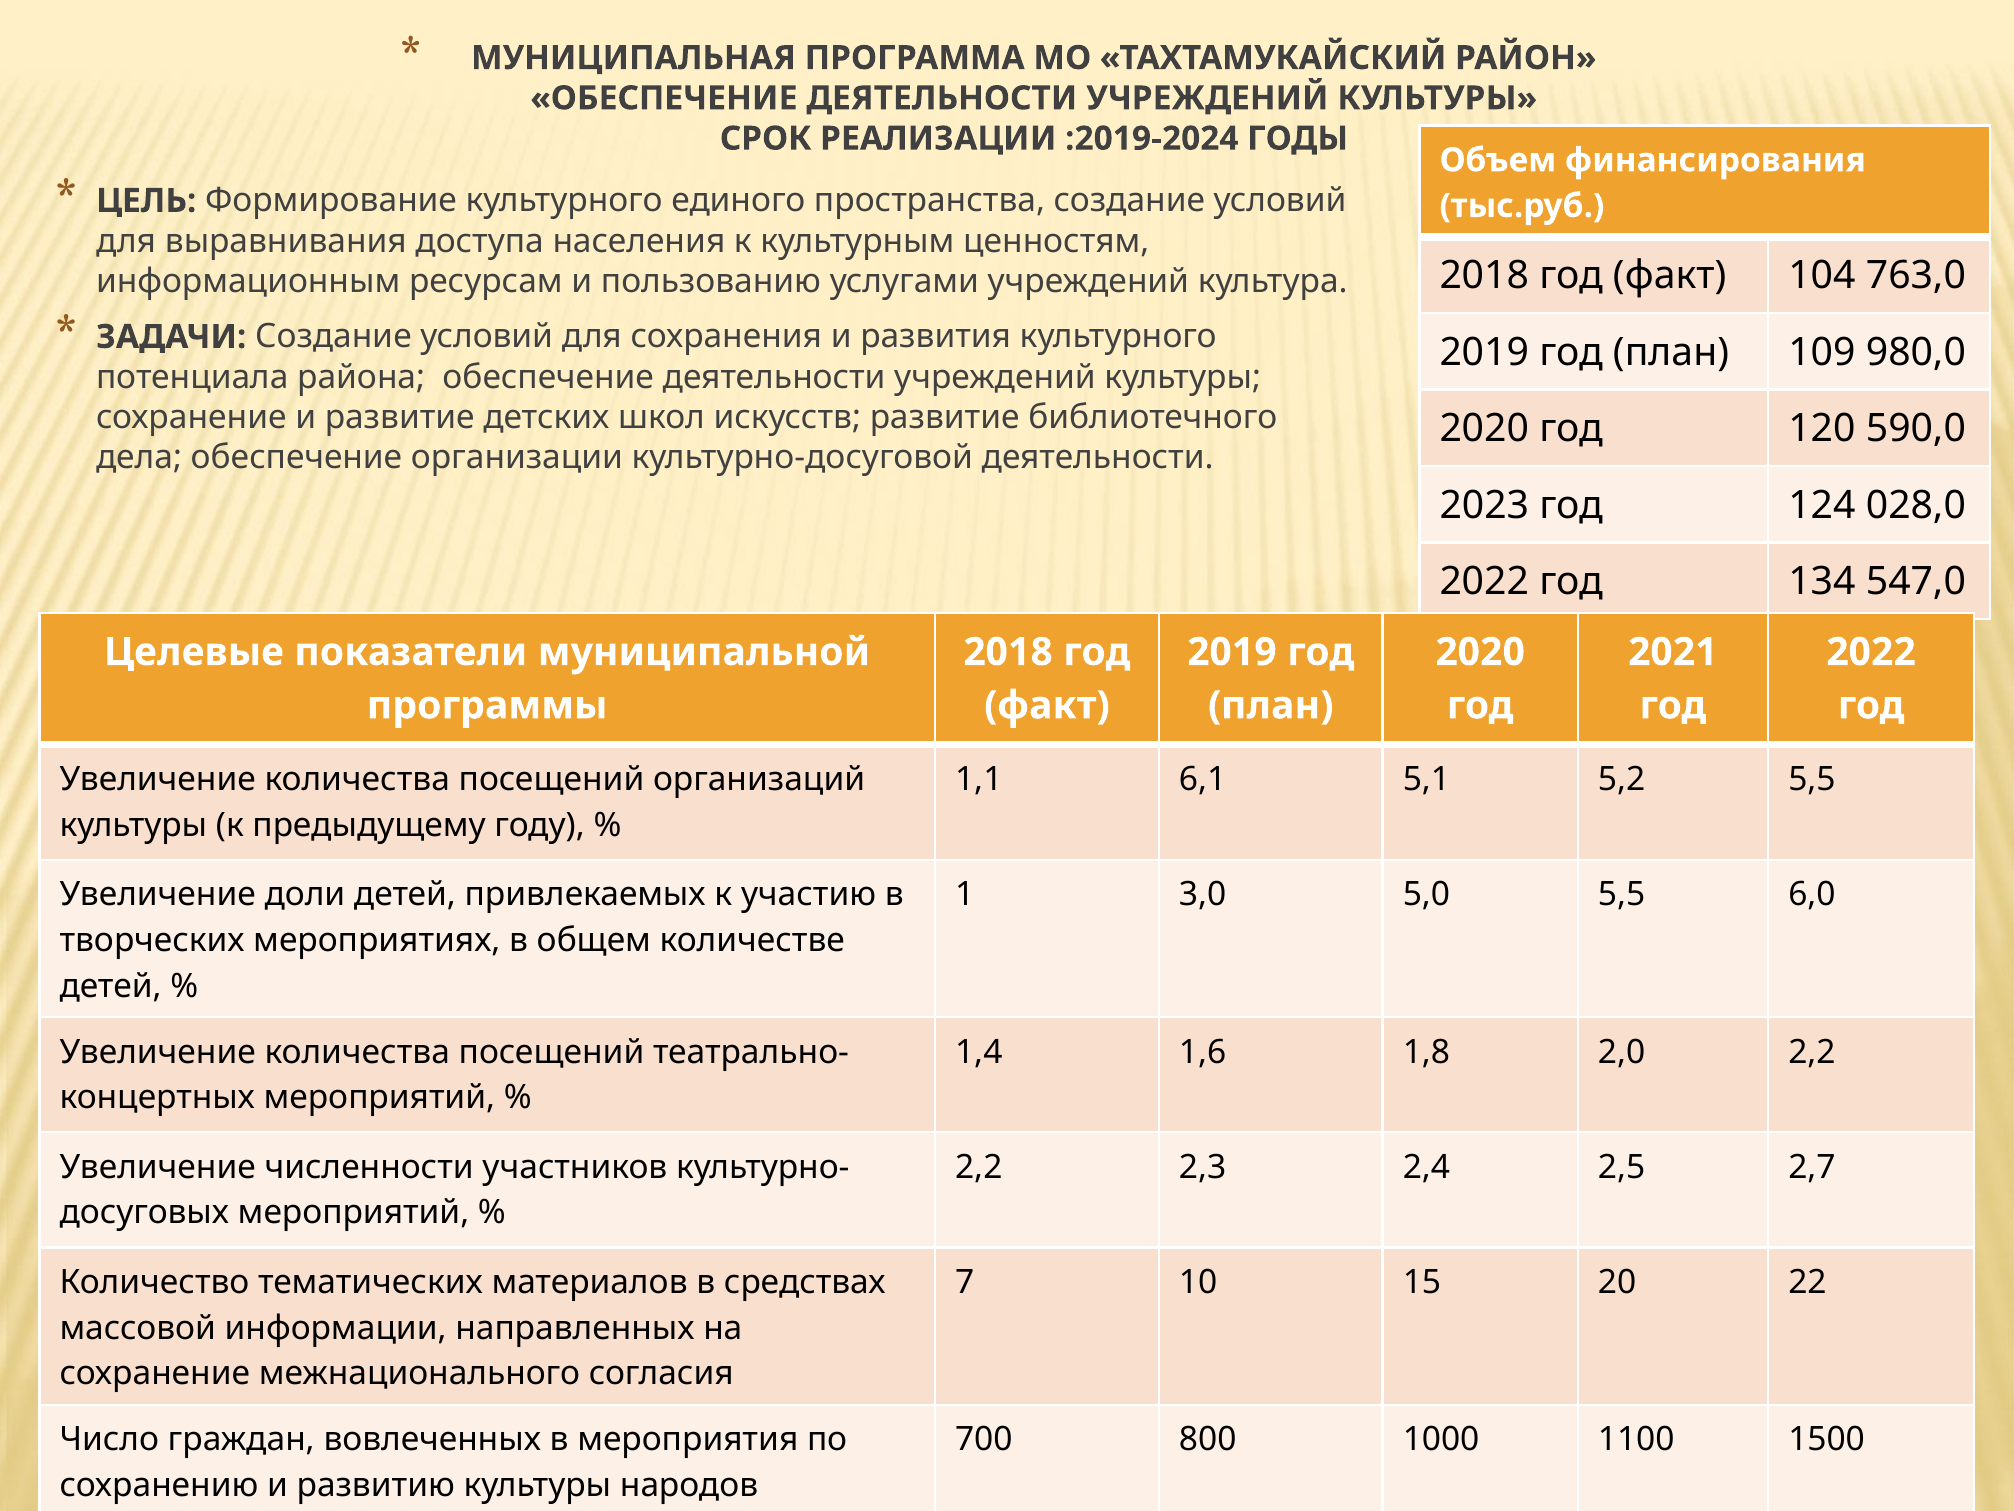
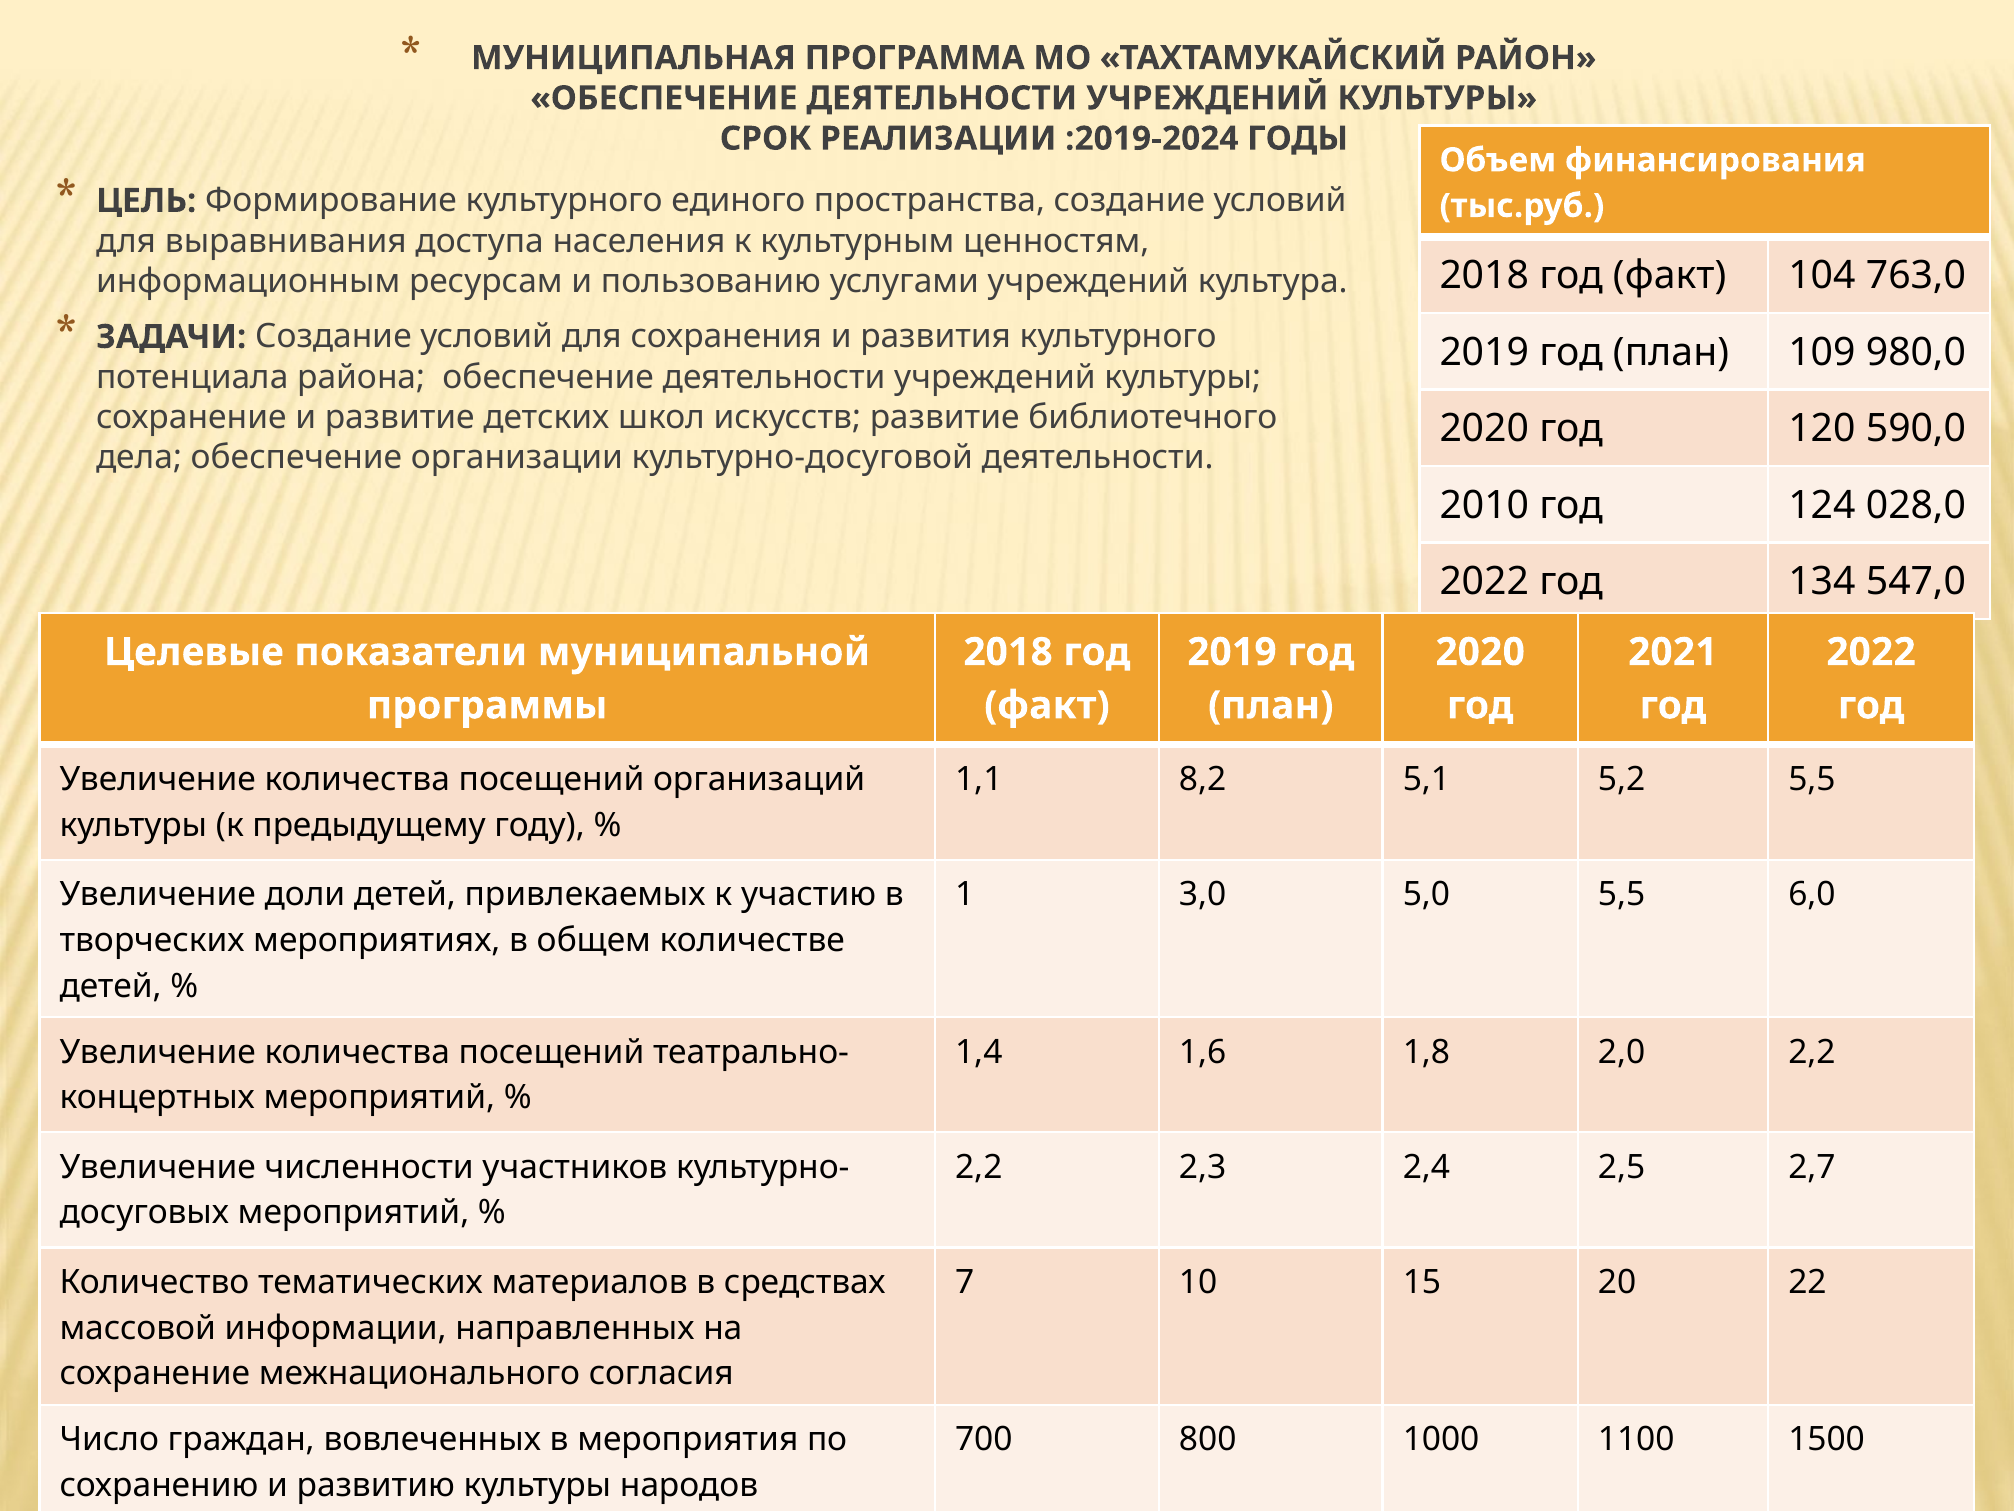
2023: 2023 -> 2010
6,1: 6,1 -> 8,2
